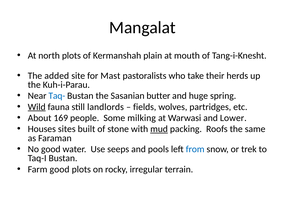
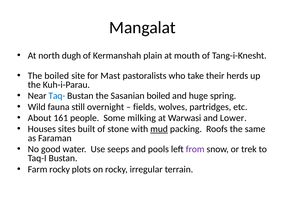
north plots: plots -> dugh
The added: added -> boiled
Sasanian butter: butter -> boiled
Wild underline: present -> none
landlords: landlords -> overnight
169: 169 -> 161
from colour: blue -> purple
Farm good: good -> rocky
